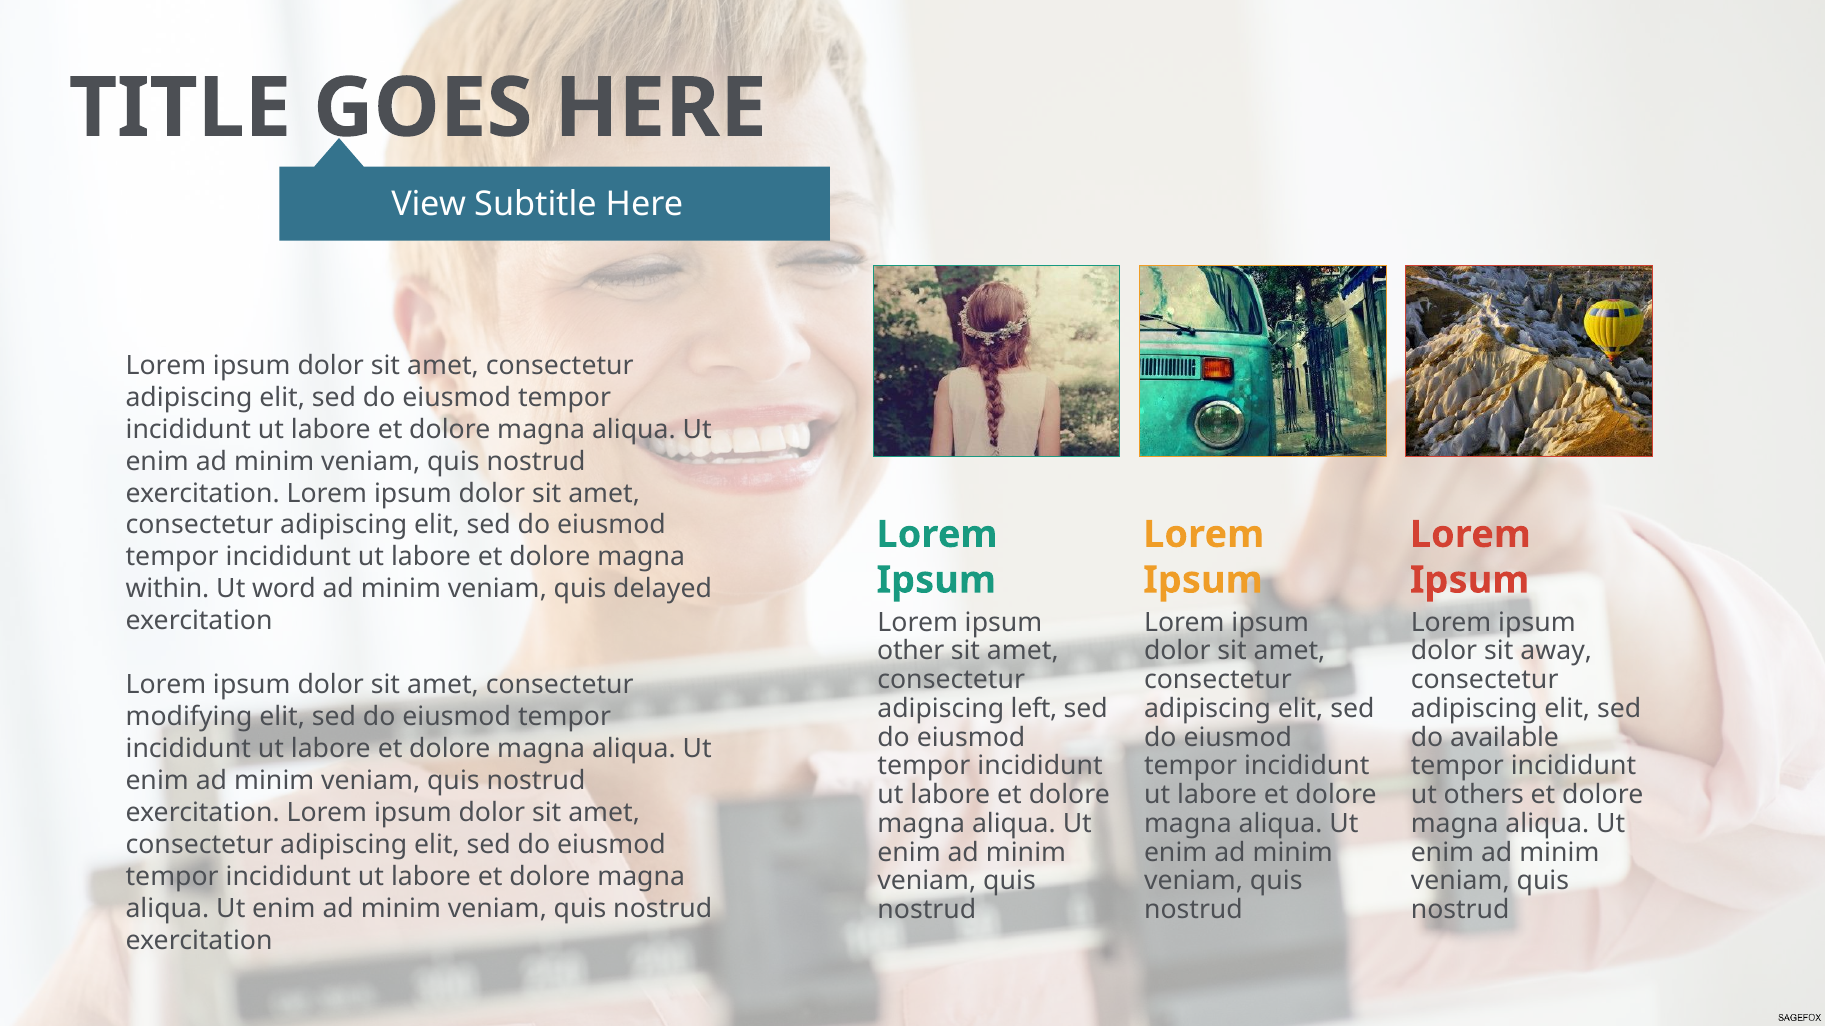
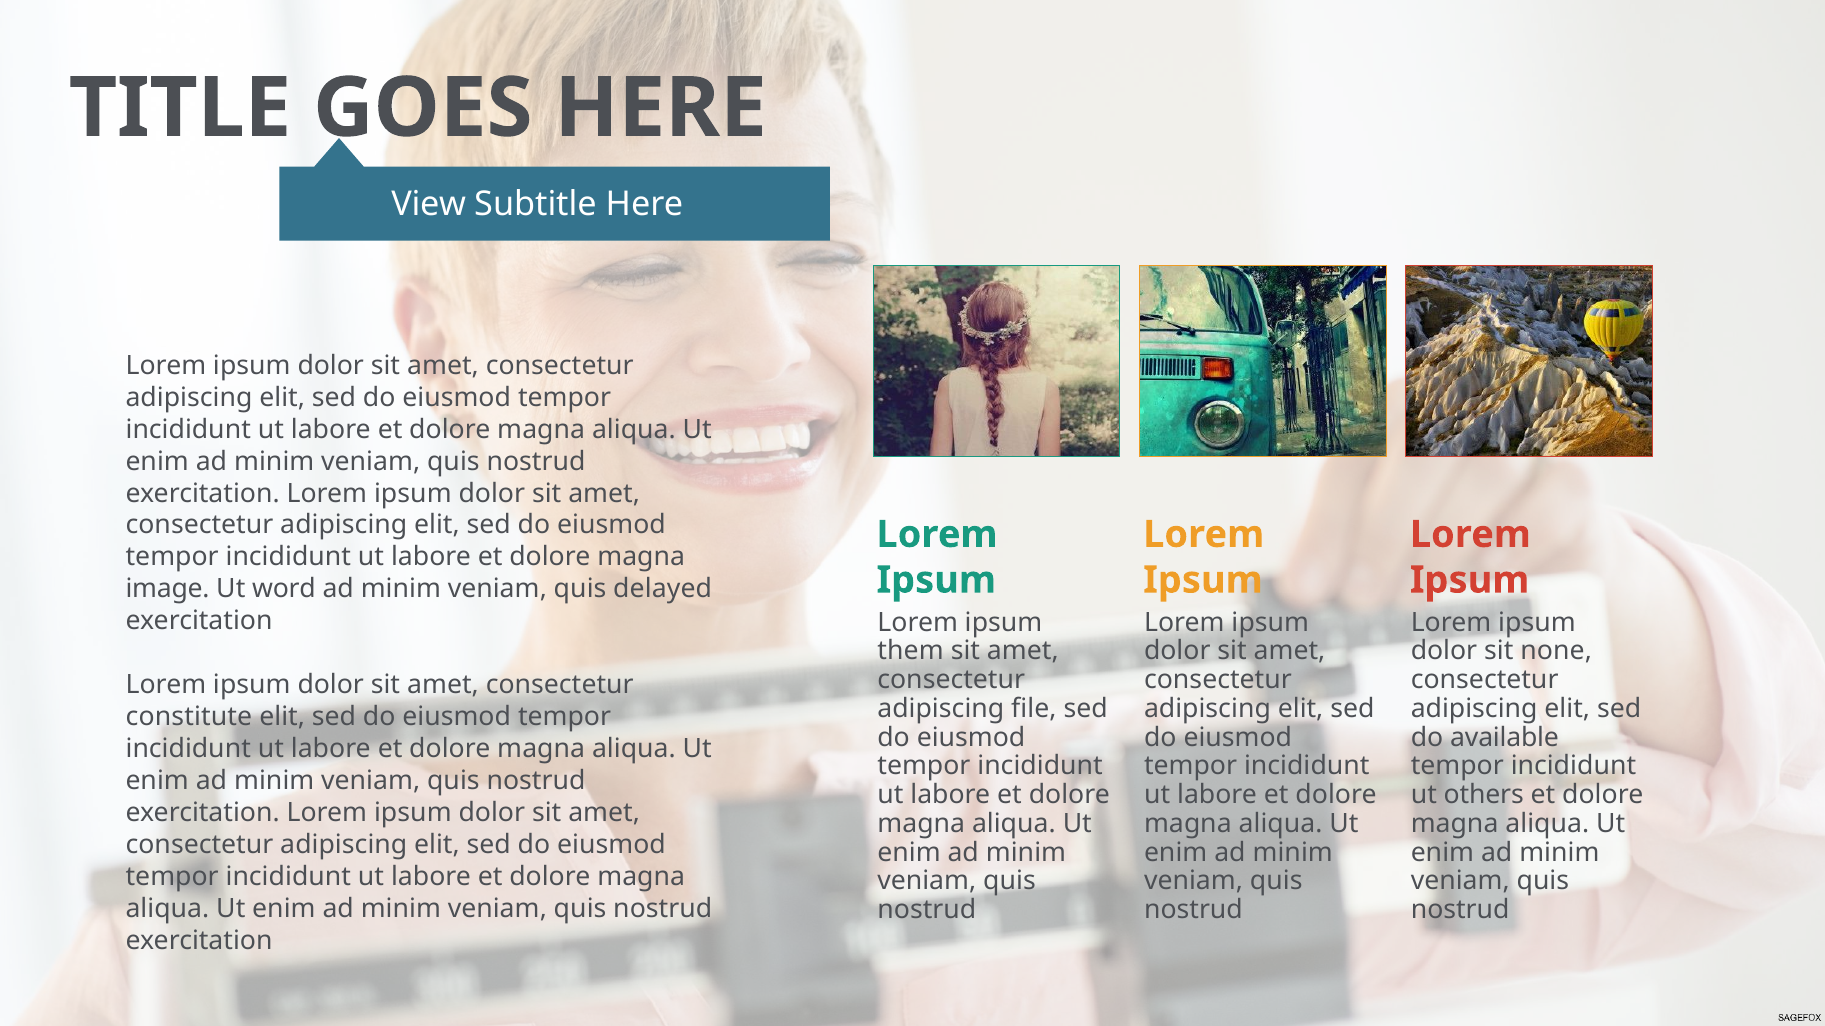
within: within -> image
other: other -> them
away: away -> none
left: left -> file
modifying: modifying -> constitute
